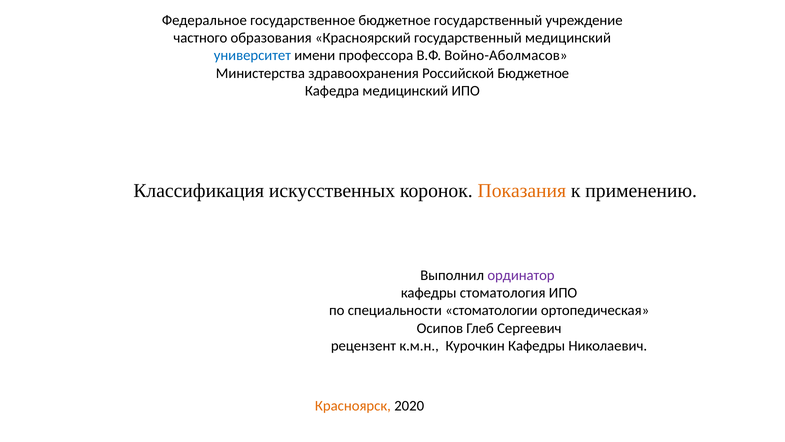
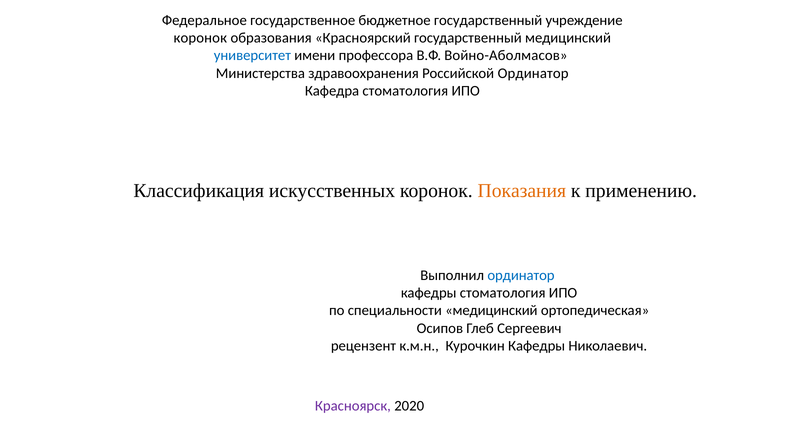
частного at (200, 38): частного -> коронок
Российской Бюджетное: Бюджетное -> Ординатор
Кафедра медицинский: медицинский -> стоматология
ординатор at (521, 275) colour: purple -> blue
специальности стоматологии: стоматологии -> медицинский
Красноярск colour: orange -> purple
